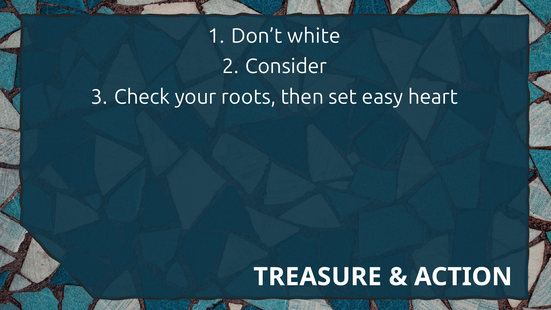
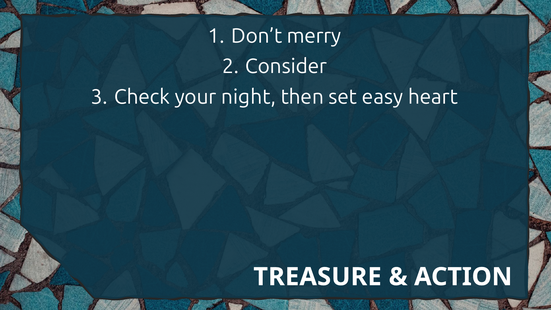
white: white -> merry
roots: roots -> night
